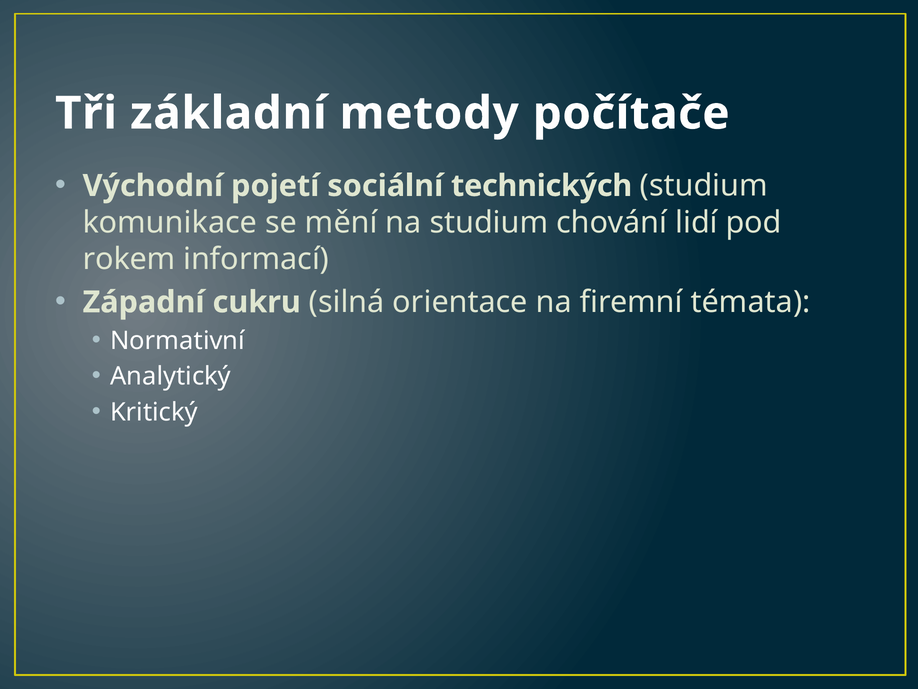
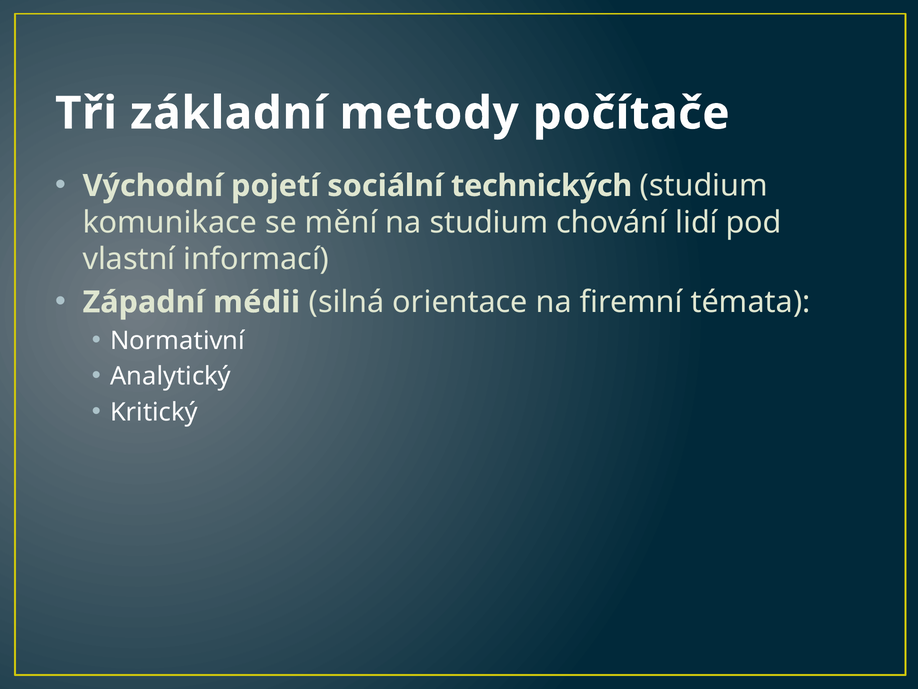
rokem: rokem -> vlastní
cukru: cukru -> médii
